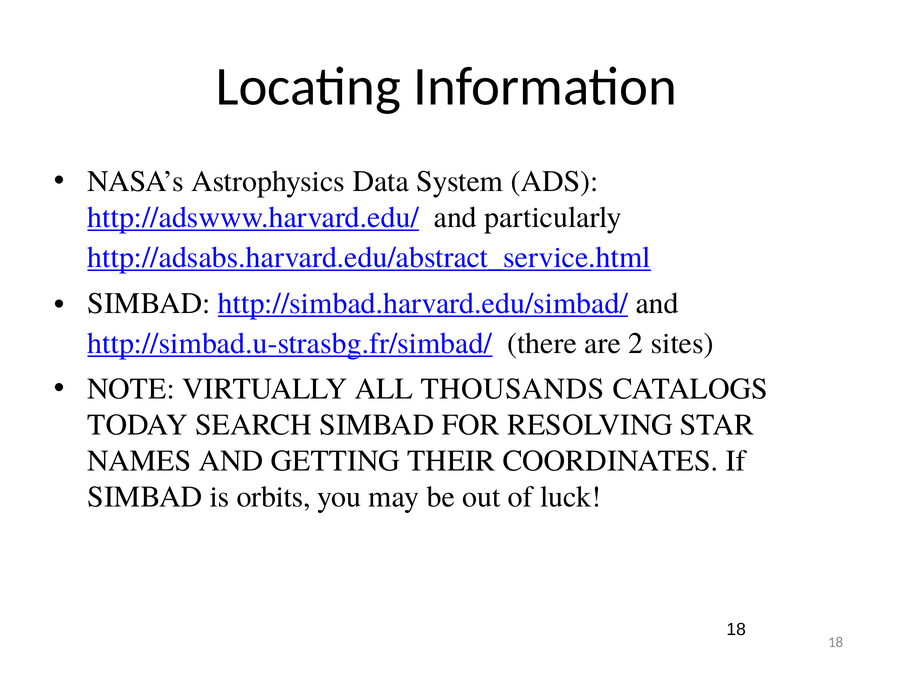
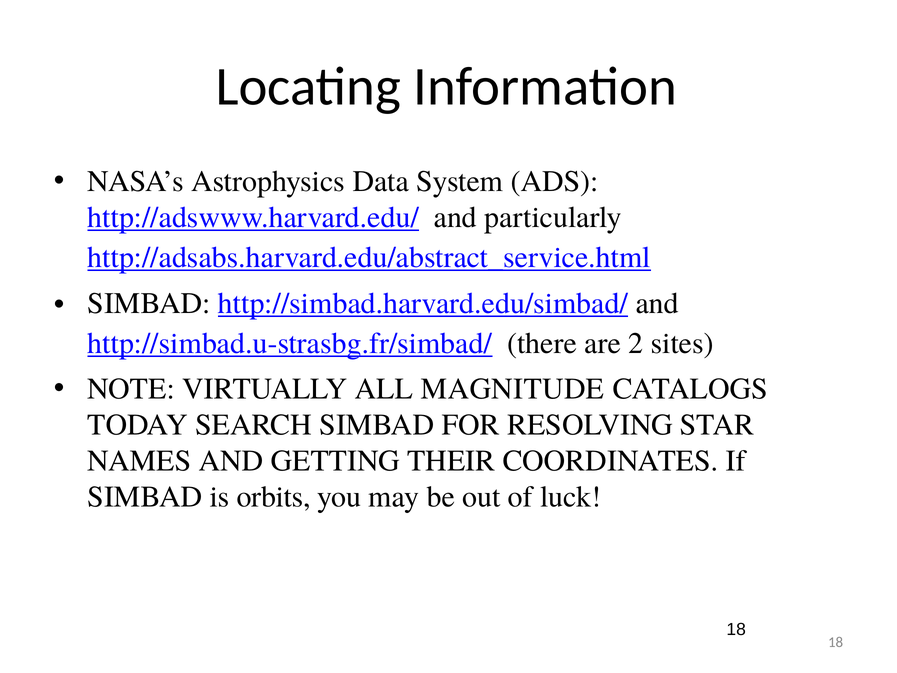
THOUSANDS: THOUSANDS -> MAGNITUDE
